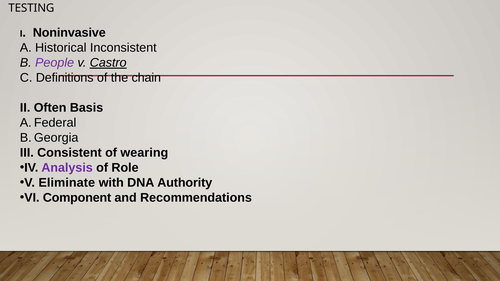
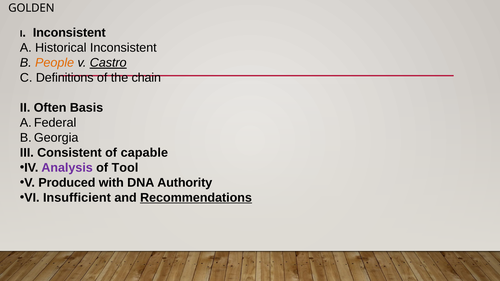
TESTING: TESTING -> GOLDEN
Noninvasive at (69, 33): Noninvasive -> Inconsistent
People colour: purple -> orange
wearing: wearing -> capable
Role: Role -> Tool
Eliminate: Eliminate -> Produced
Component: Component -> Insufficient
Recommendations underline: none -> present
